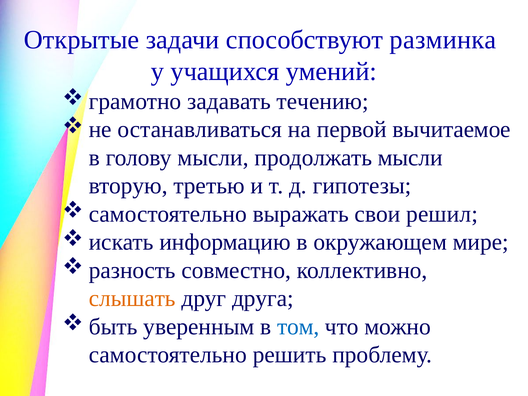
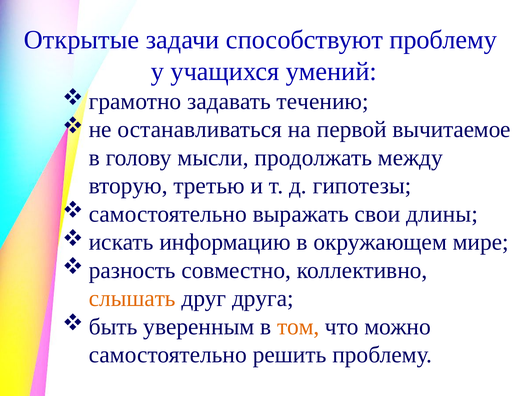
способствуют разминка: разминка -> проблему
продолжать мысли: мысли -> между
решил: решил -> длины
том colour: blue -> orange
